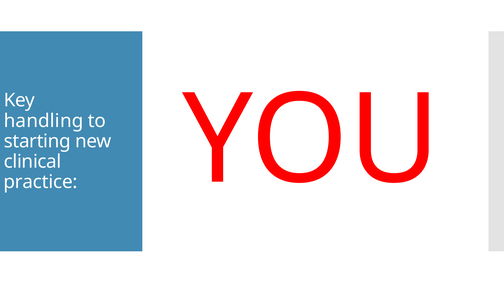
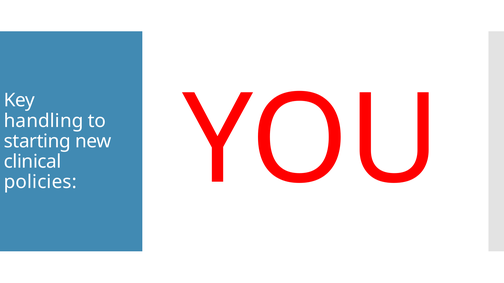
practice: practice -> policies
